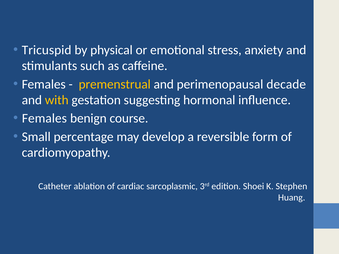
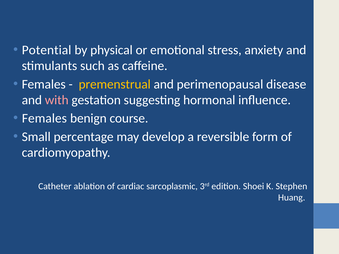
Tricuspid: Tricuspid -> Potential
decade: decade -> disease
with colour: yellow -> pink
